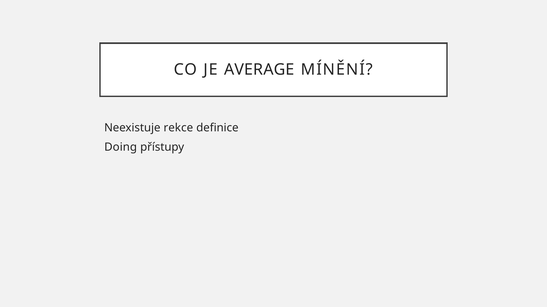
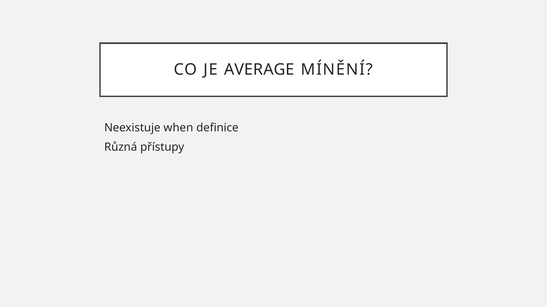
rekce: rekce -> when
Doing: Doing -> Různá
